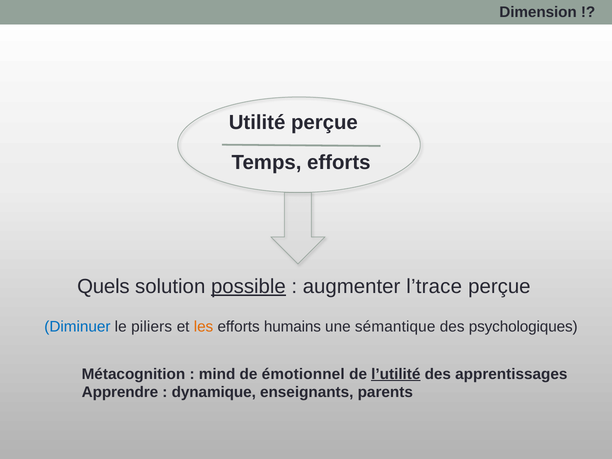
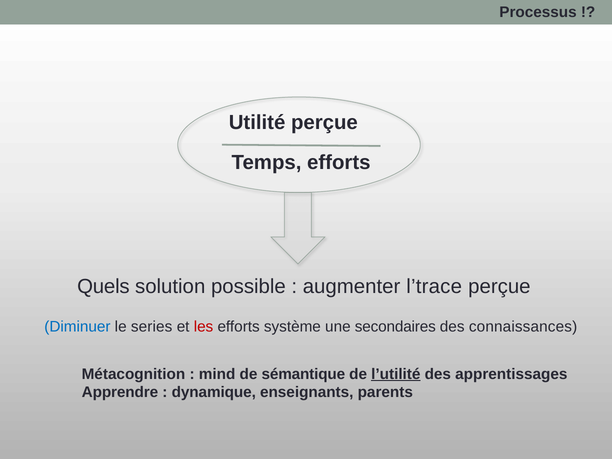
Dimension: Dimension -> Processus
possible underline: present -> none
piliers: piliers -> series
les colour: orange -> red
humains: humains -> système
sémantique: sémantique -> secondaires
psychologiques: psychologiques -> connaissances
émotionnel: émotionnel -> sémantique
